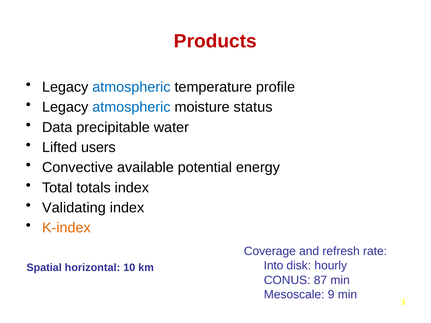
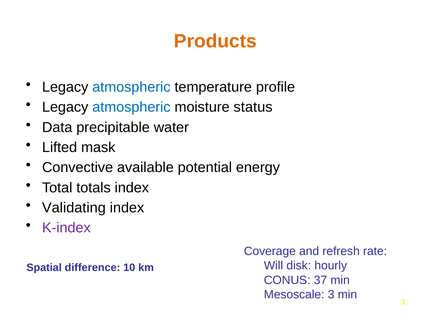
Products colour: red -> orange
users: users -> mask
K-index colour: orange -> purple
Into: Into -> Will
horizontal: horizontal -> difference
87: 87 -> 37
Mesoscale 9: 9 -> 3
